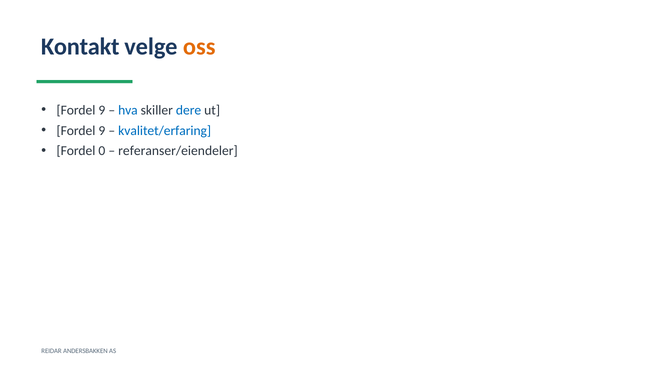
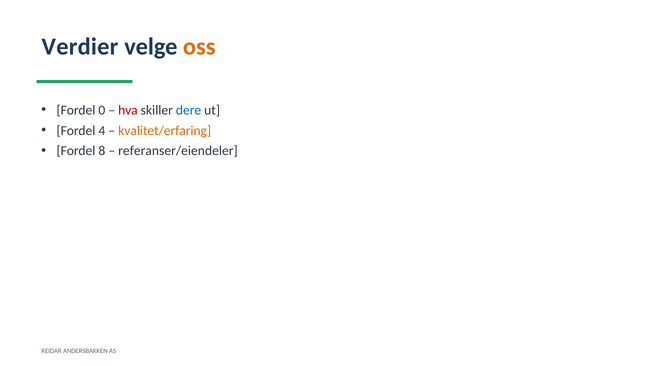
Kontakt: Kontakt -> Verdier
9 at (102, 110): 9 -> 0
hva colour: blue -> red
9 at (102, 130): 9 -> 4
kvalitet/erfaring colour: blue -> orange
0: 0 -> 8
